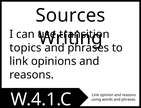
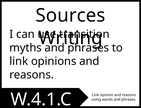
topics: topics -> myths
